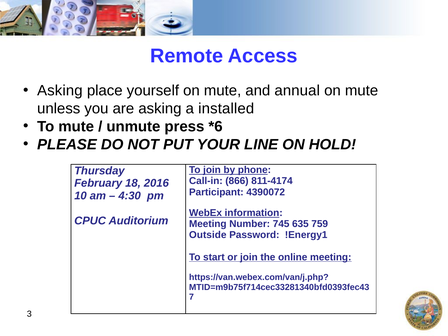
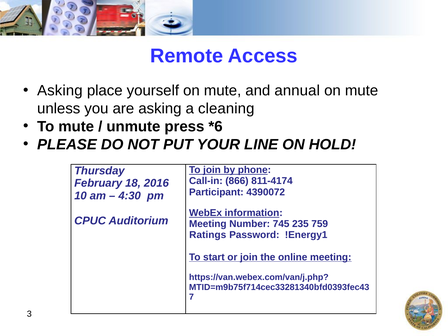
installed: installed -> cleaning
635: 635 -> 235
Outside: Outside -> Ratings
